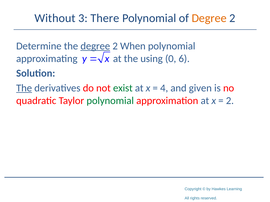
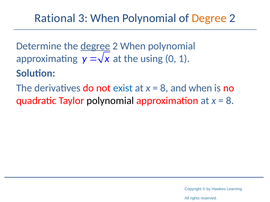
Without: Without -> Rational
3 There: There -> When
6: 6 -> 1
The at (24, 88) underline: present -> none
exist colour: green -> blue
4 at (164, 88): 4 -> 8
and given: given -> when
polynomial at (110, 101) colour: green -> black
2 at (230, 101): 2 -> 8
